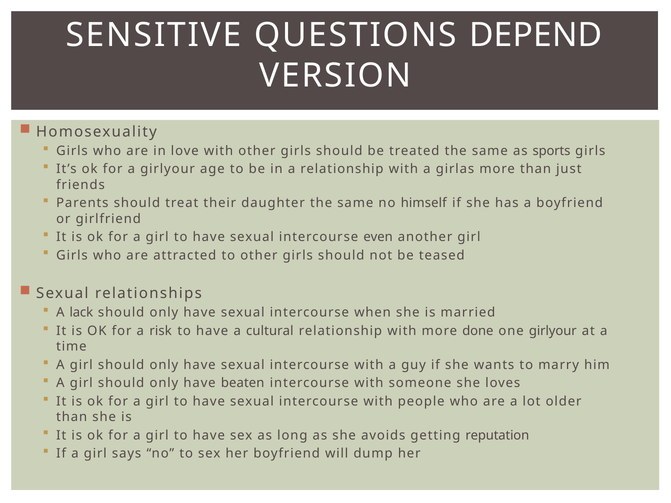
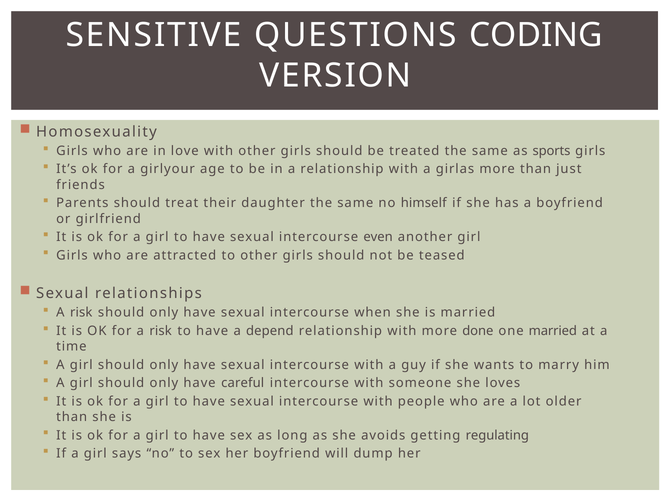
DEPEND: DEPEND -> CODING
lack at (81, 313): lack -> risk
cultural: cultural -> depend
one girlyour: girlyour -> married
beaten: beaten -> careful
reputation: reputation -> regulating
